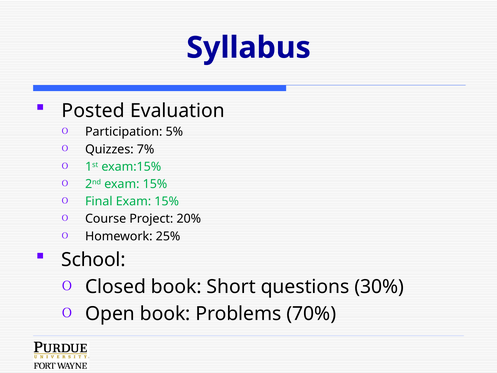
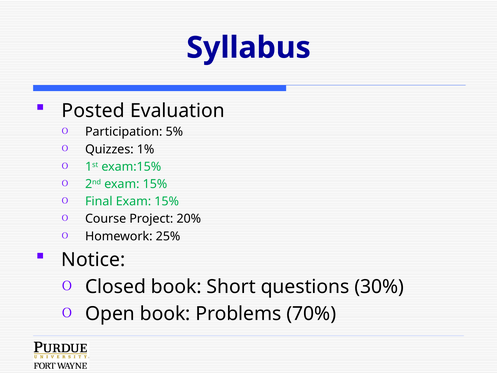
7%: 7% -> 1%
School: School -> Notice
